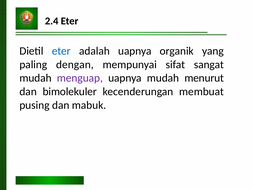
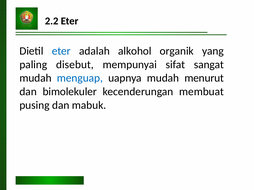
2.4: 2.4 -> 2.2
adalah uapnya: uapnya -> alkohol
dengan: dengan -> disebut
menguap colour: purple -> blue
